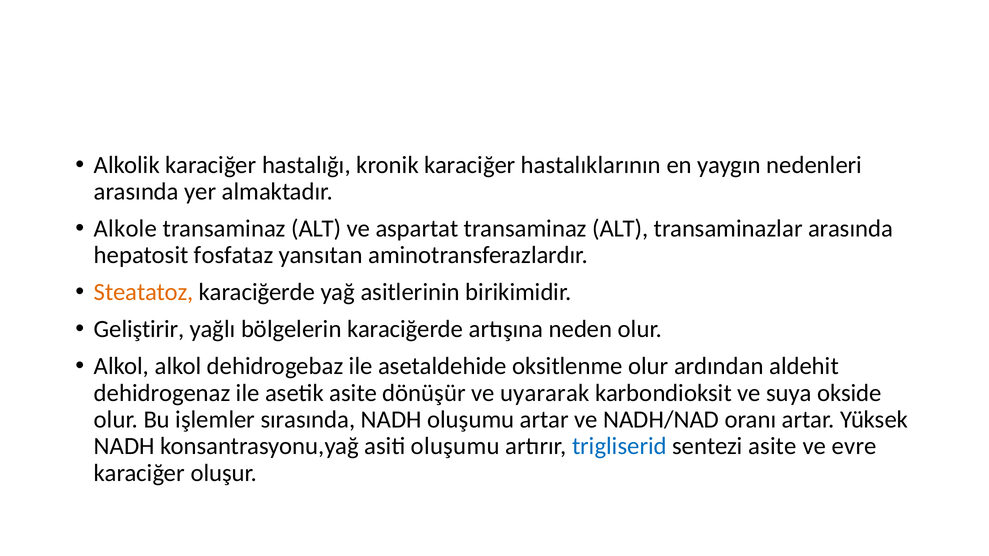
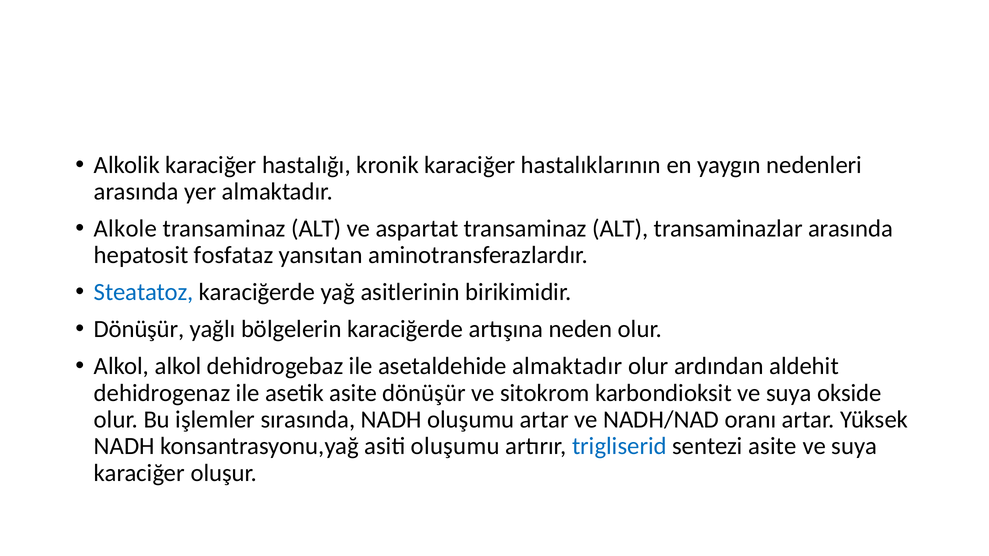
Steatatoz colour: orange -> blue
Geliştirir at (139, 329): Geliştirir -> Dönüşür
asetaldehide oksitlenme: oksitlenme -> almaktadır
uyararak: uyararak -> sitokrom
evre at (854, 446): evre -> suya
